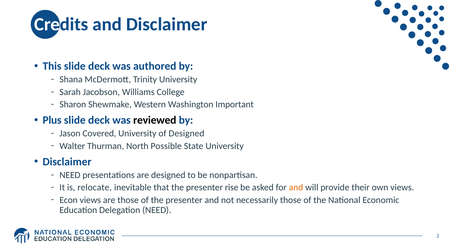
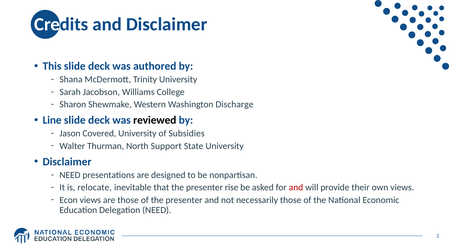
Important: Important -> Discharge
Plus: Plus -> Line
of Designed: Designed -> Subsidies
Possible: Possible -> Support
and at (296, 188) colour: orange -> red
